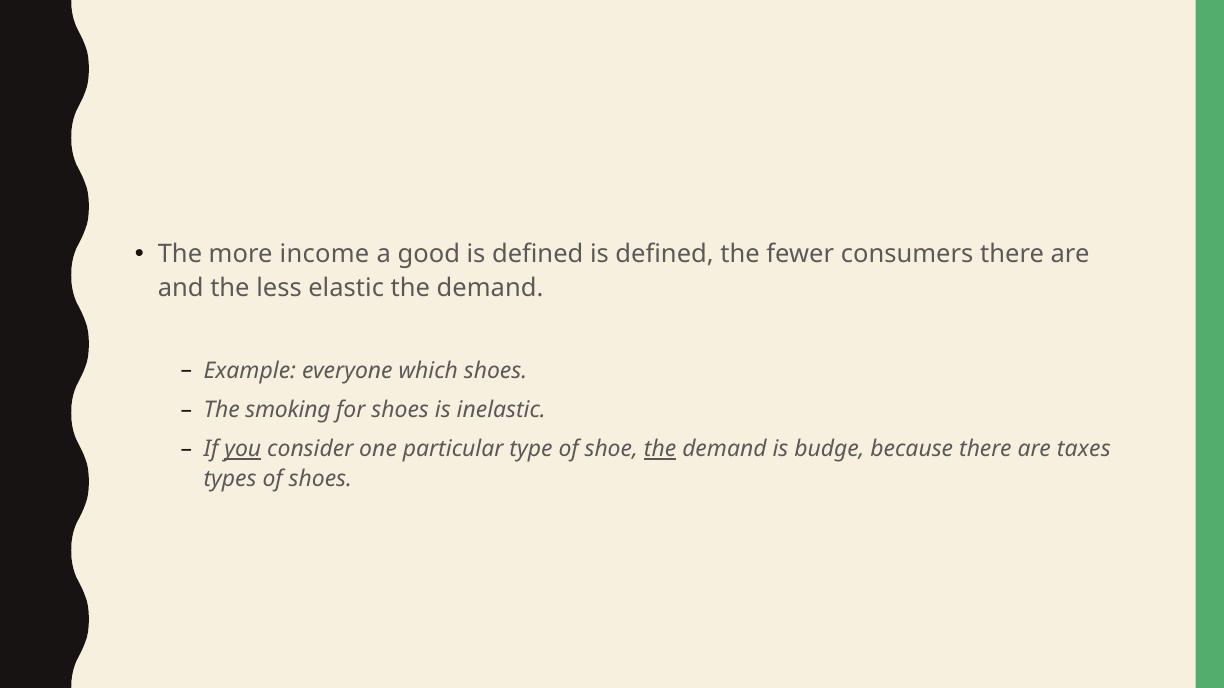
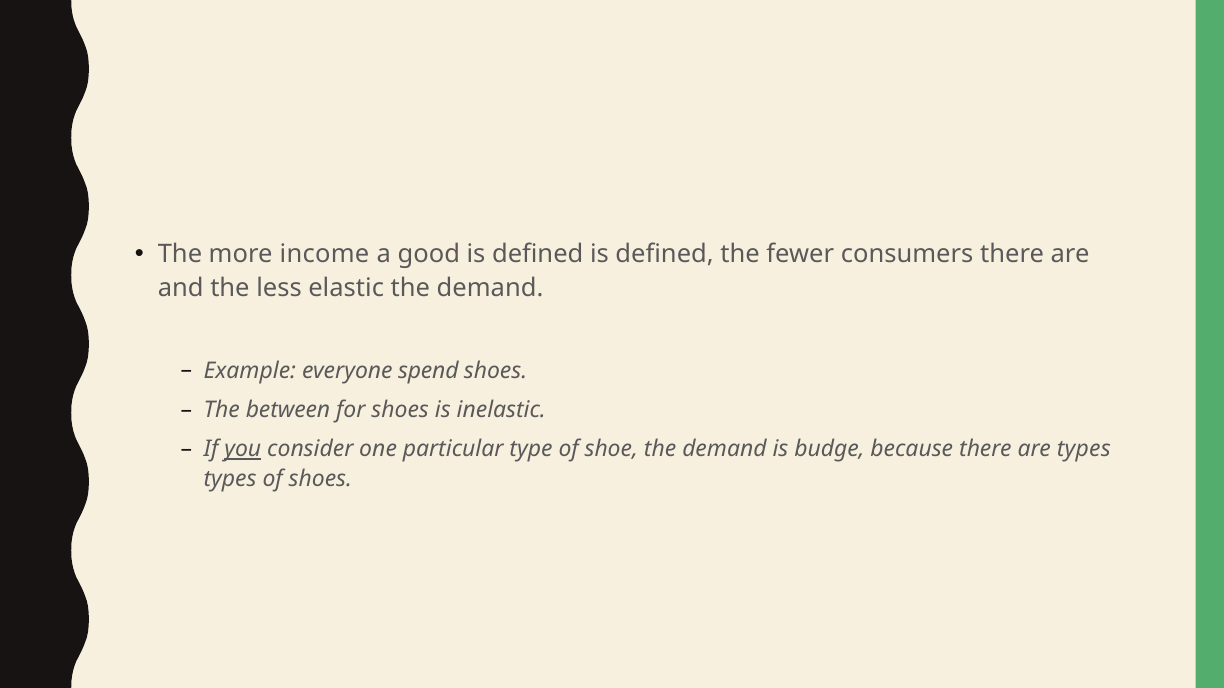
which: which -> spend
smoking: smoking -> between
the at (660, 449) underline: present -> none
are taxes: taxes -> types
